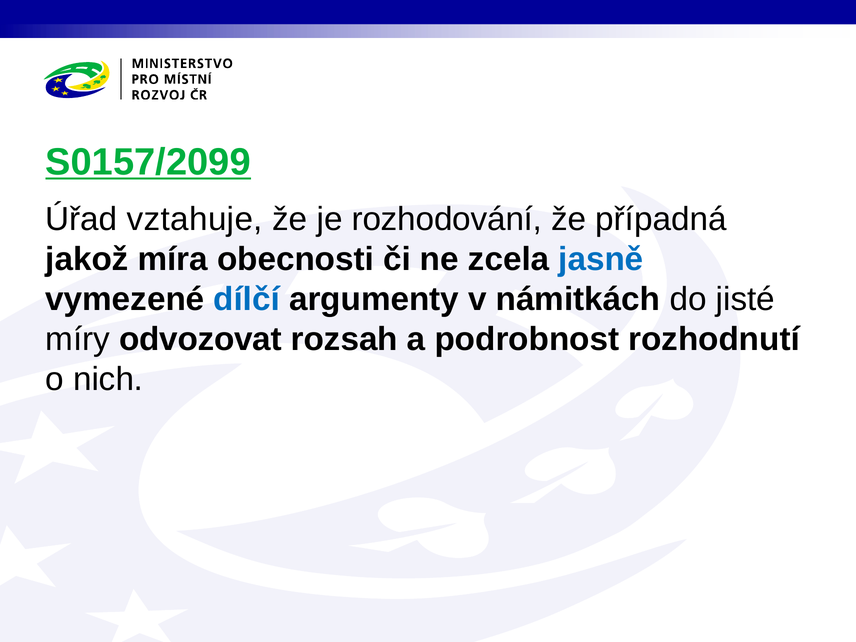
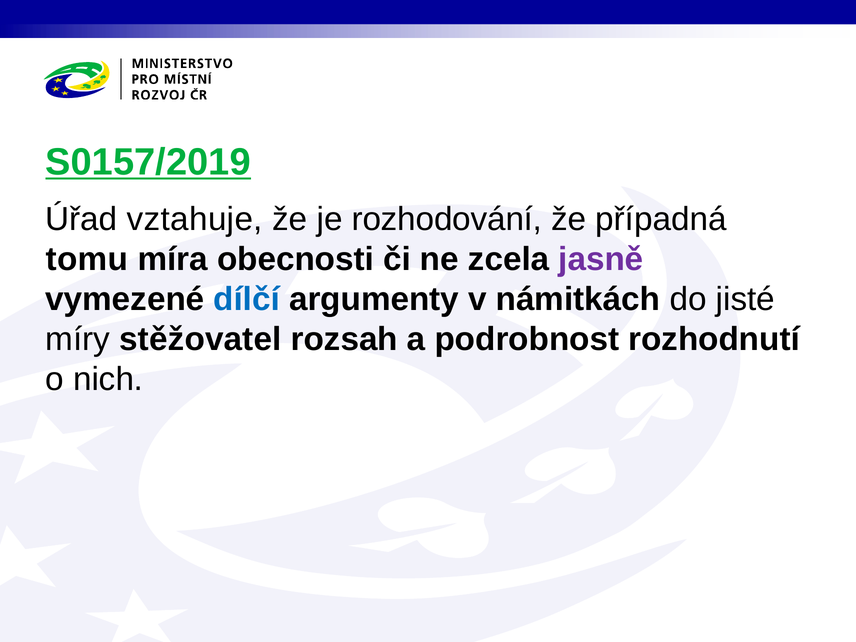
S0157/2099: S0157/2099 -> S0157/2019
jakož: jakož -> tomu
jasně colour: blue -> purple
odvozovat: odvozovat -> stěžovatel
